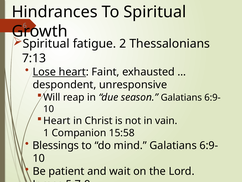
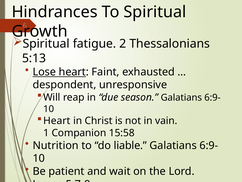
7:13: 7:13 -> 5:13
Blessings: Blessings -> Nutrition
mind: mind -> liable
